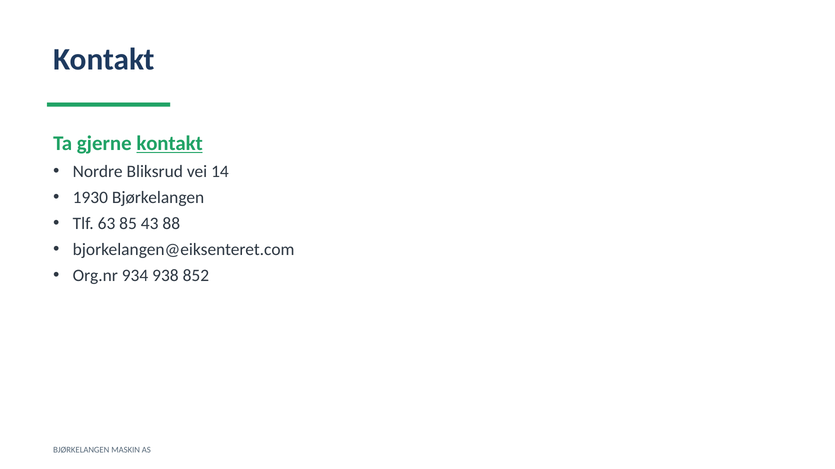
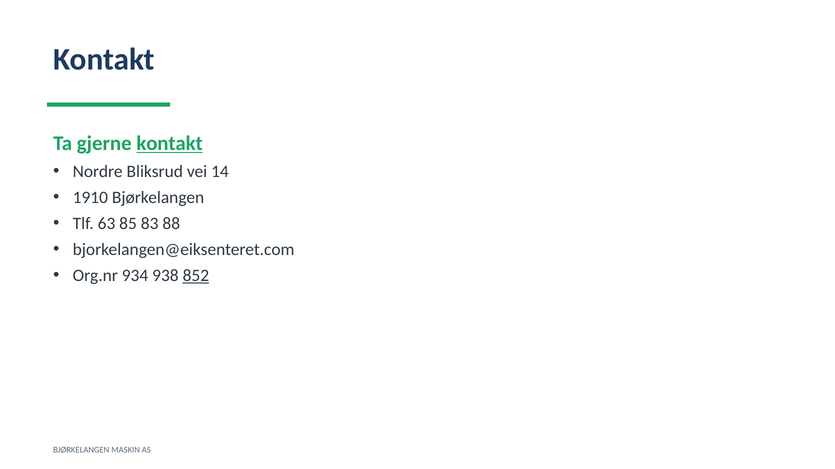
1930: 1930 -> 1910
43: 43 -> 83
852 underline: none -> present
